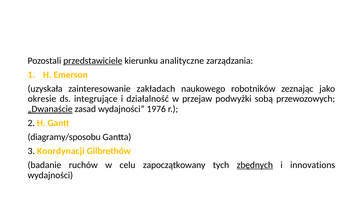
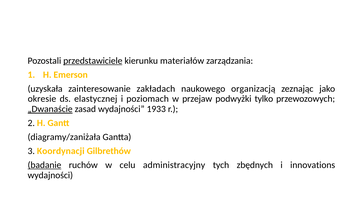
analityczne: analityczne -> materiałów
robotników: robotników -> organizacją
integrujące: integrujące -> elastycznej
działalność: działalność -> poziomach
sobą: sobą -> tylko
1976: 1976 -> 1933
diagramy/sposobu: diagramy/sposobu -> diagramy/zaniżała
badanie underline: none -> present
zapoczątkowany: zapoczątkowany -> administracyjny
zbędnych underline: present -> none
